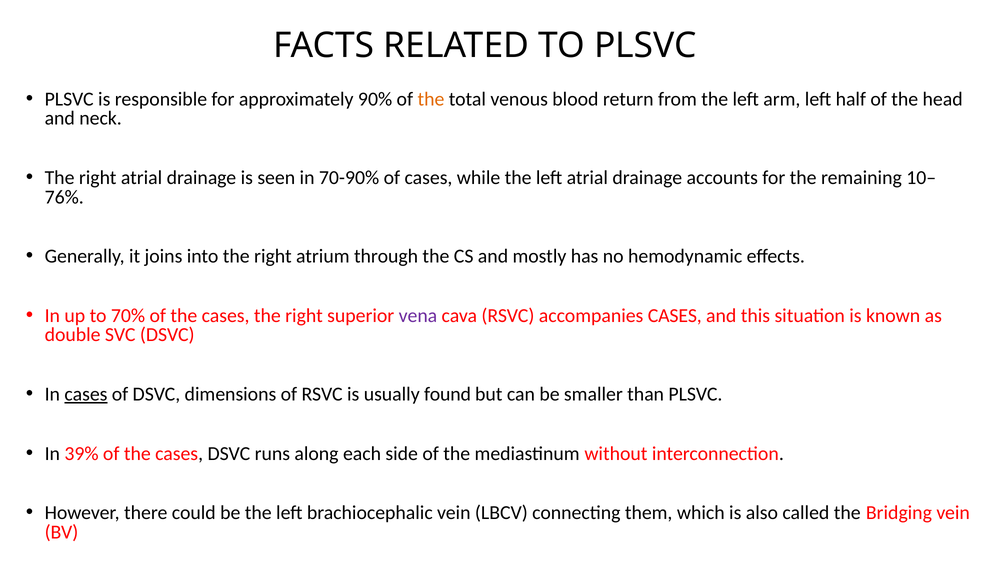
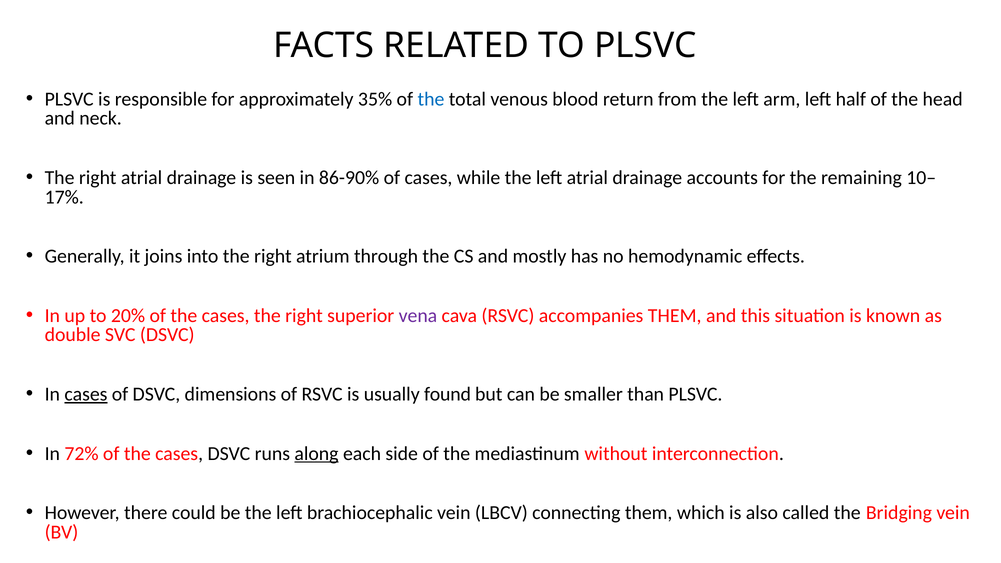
90%: 90% -> 35%
the at (431, 99) colour: orange -> blue
70-90%: 70-90% -> 86-90%
76%: 76% -> 17%
70%: 70% -> 20%
accompanies CASES: CASES -> THEM
39%: 39% -> 72%
along underline: none -> present
